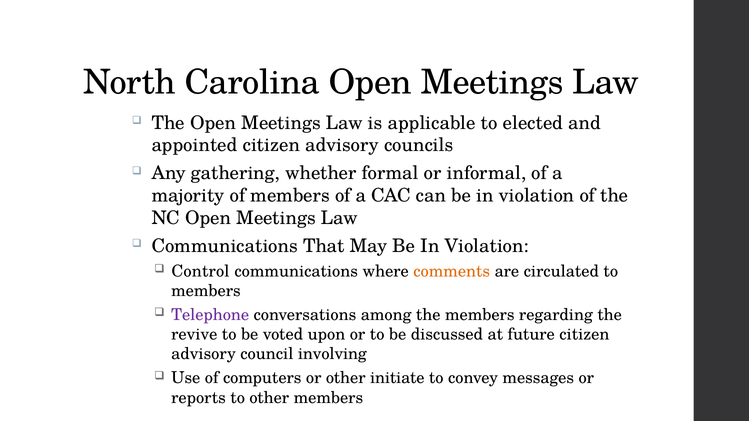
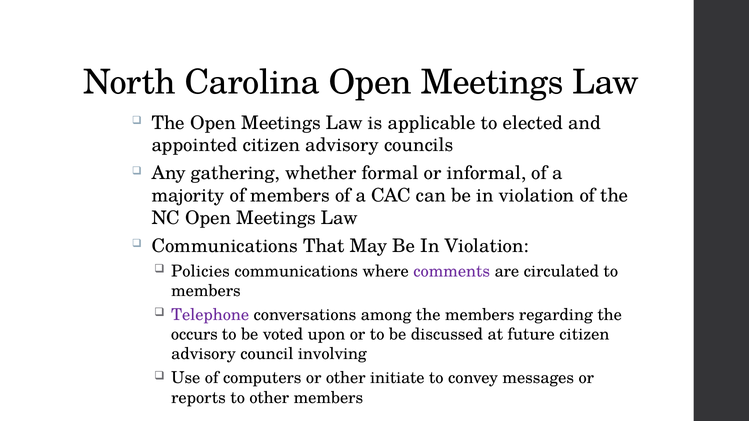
Control: Control -> Policies
comments colour: orange -> purple
revive: revive -> occurs
